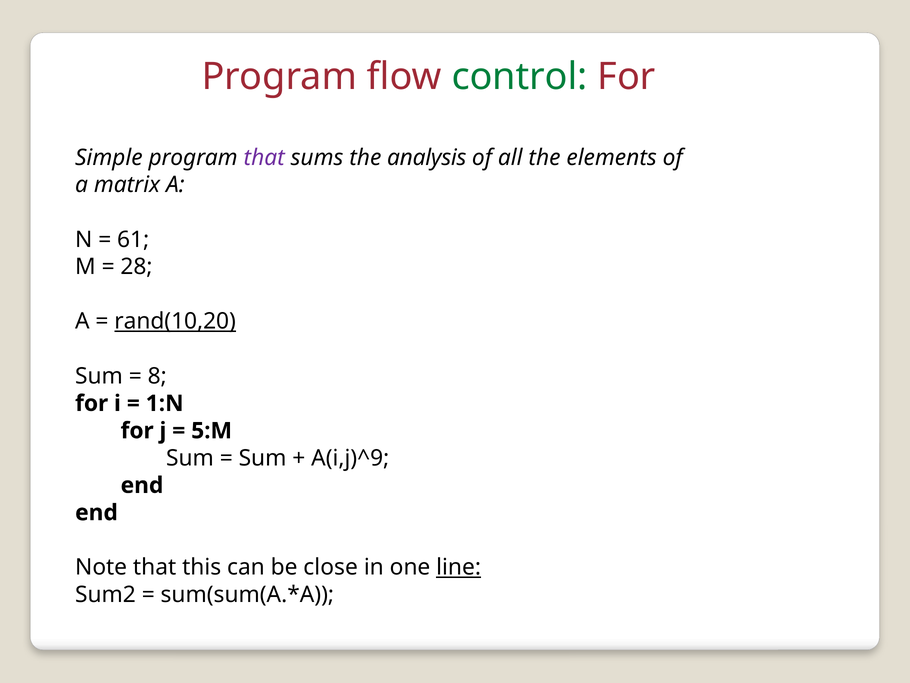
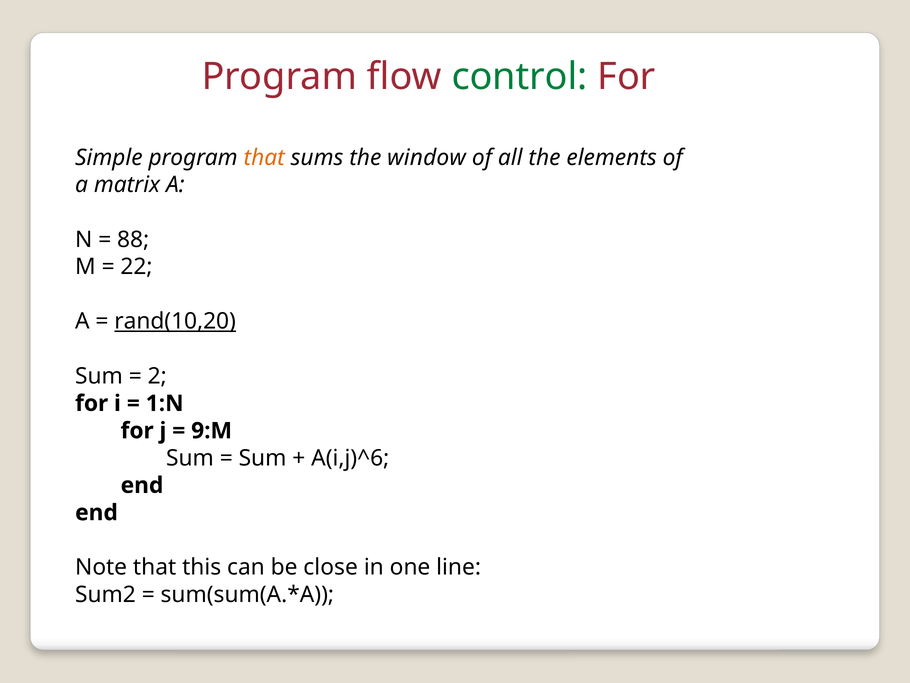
that at (264, 157) colour: purple -> orange
analysis: analysis -> window
61: 61 -> 88
28: 28 -> 22
8: 8 -> 2
5:M: 5:M -> 9:M
A(i,j)^9: A(i,j)^9 -> A(i,j)^6
line underline: present -> none
